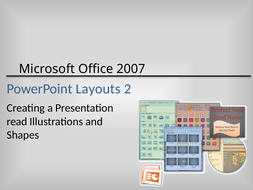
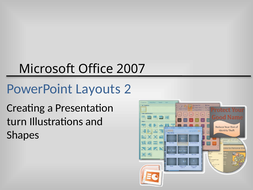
read: read -> turn
